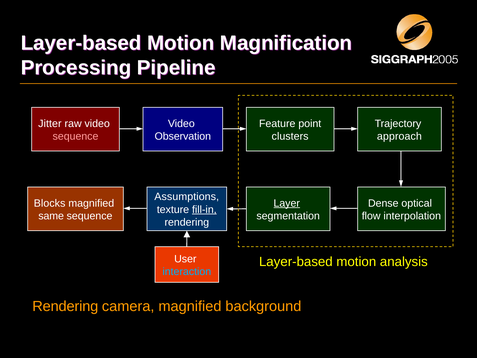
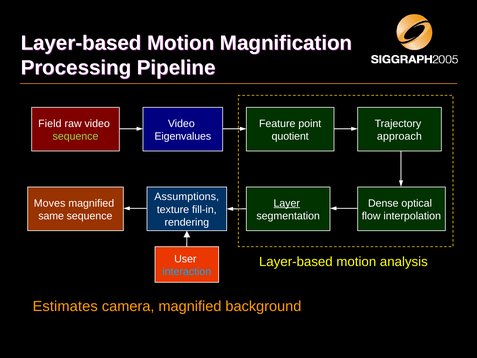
Jitter: Jitter -> Field
sequence at (76, 136) colour: pink -> light green
Observation: Observation -> Eigenvalues
clusters: clusters -> quotient
Blocks: Blocks -> Moves
fill-in underline: present -> none
Rendering at (65, 306): Rendering -> Estimates
